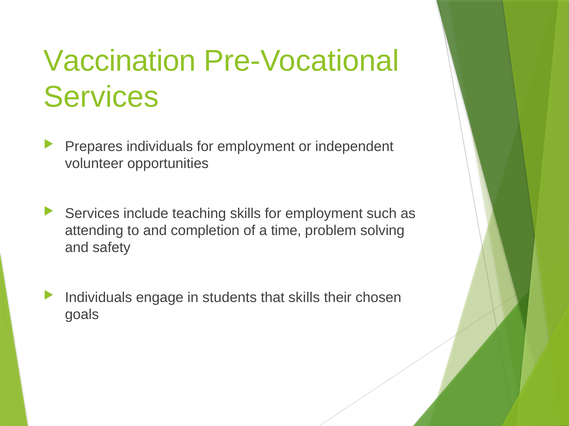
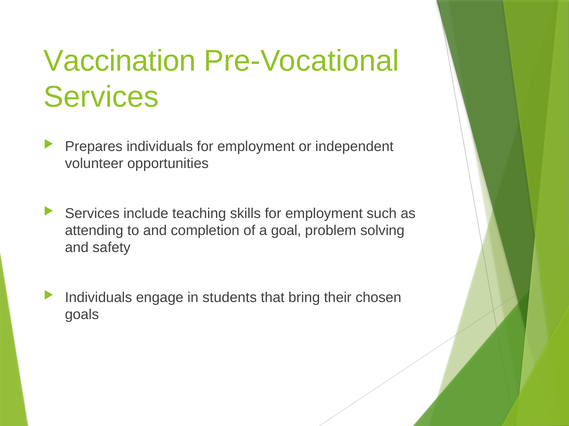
time: time -> goal
that skills: skills -> bring
